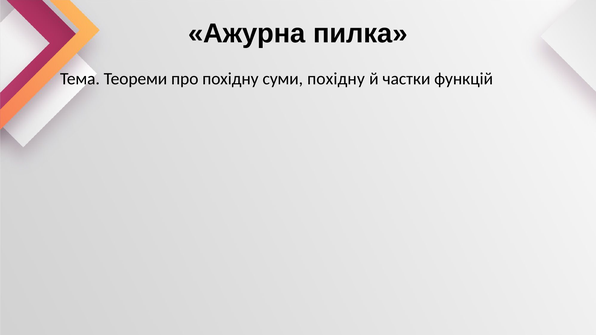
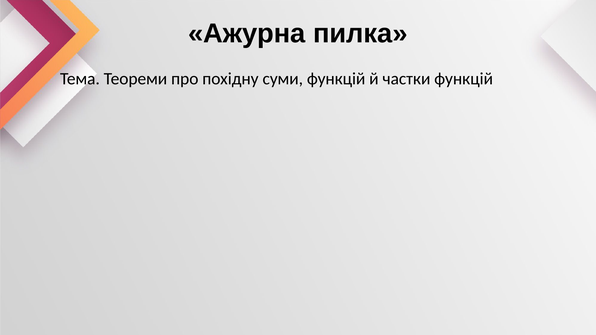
суми похідну: похідну -> функцій
